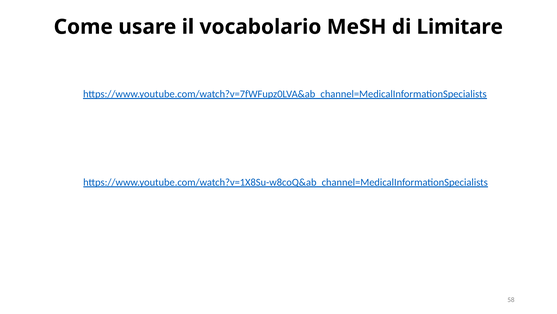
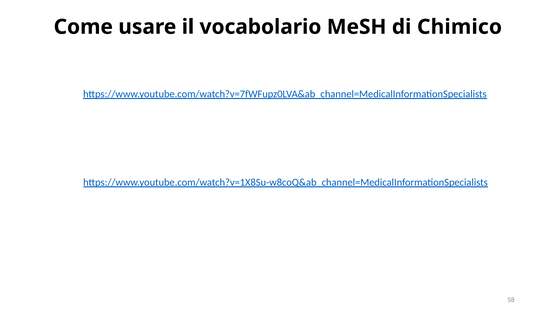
Limitare: Limitare -> Chimico
